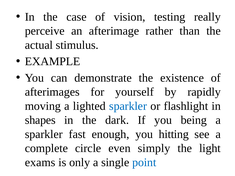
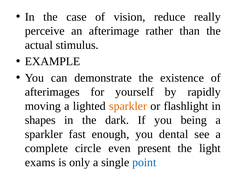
testing: testing -> reduce
sparkler at (128, 106) colour: blue -> orange
hitting: hitting -> dental
simply: simply -> present
